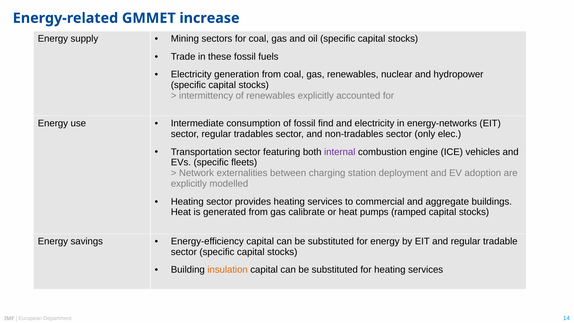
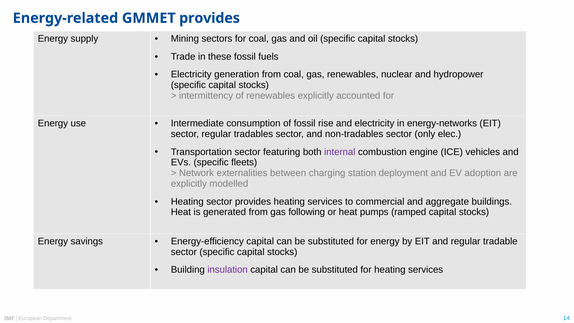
GMMET increase: increase -> provides
find: find -> rise
calibrate: calibrate -> following
insulation colour: orange -> purple
